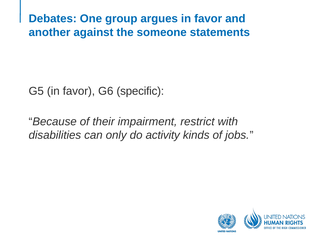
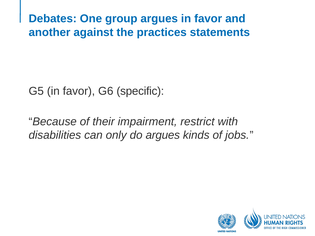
someone: someone -> practices
do activity: activity -> argues
